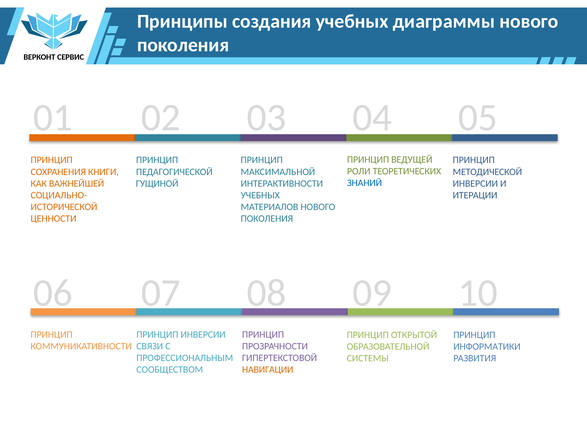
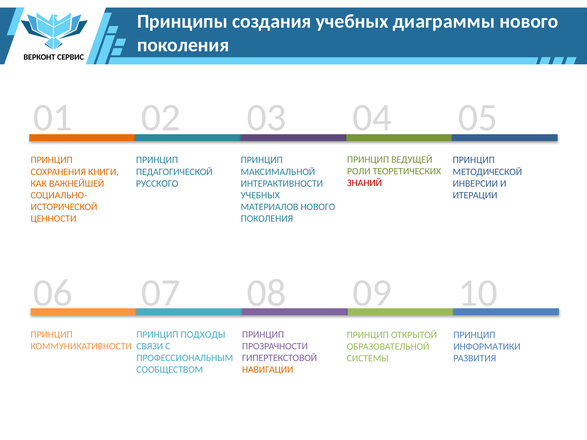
ЗНАНИЙ colour: blue -> red
ГУЩИНОЙ: ГУЩИНОЙ -> РУССКОГО
ПРИНЦИП ИНВЕРСИИ: ИНВЕРСИИ -> ПОДХОДЫ
